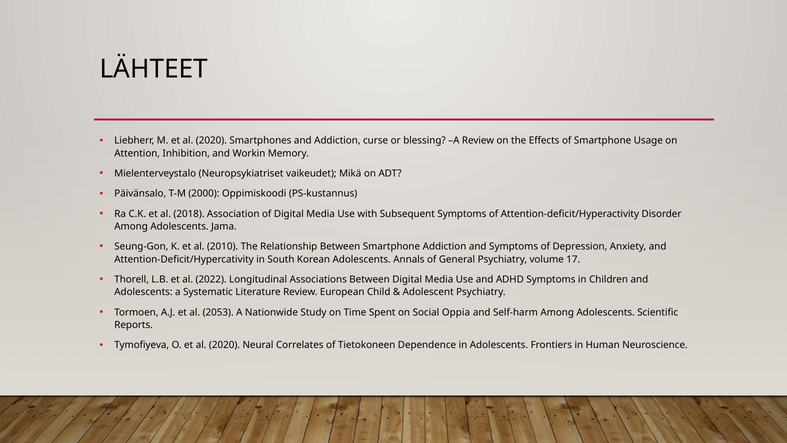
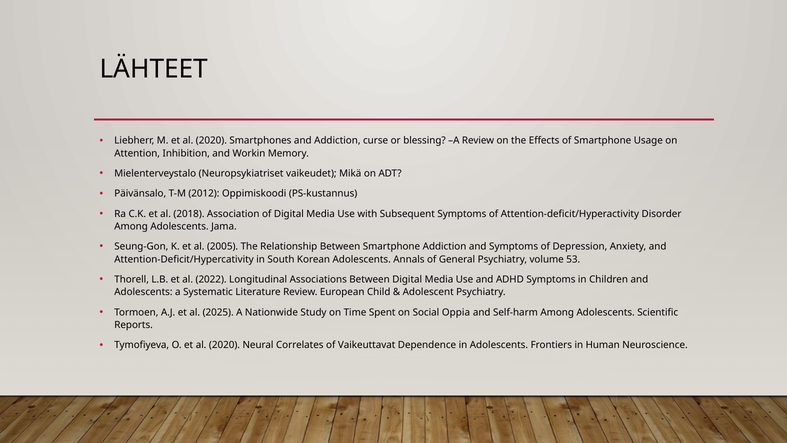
2000: 2000 -> 2012
2010: 2010 -> 2005
17: 17 -> 53
2053: 2053 -> 2025
Tietokoneen: Tietokoneen -> Vaikeuttavat
